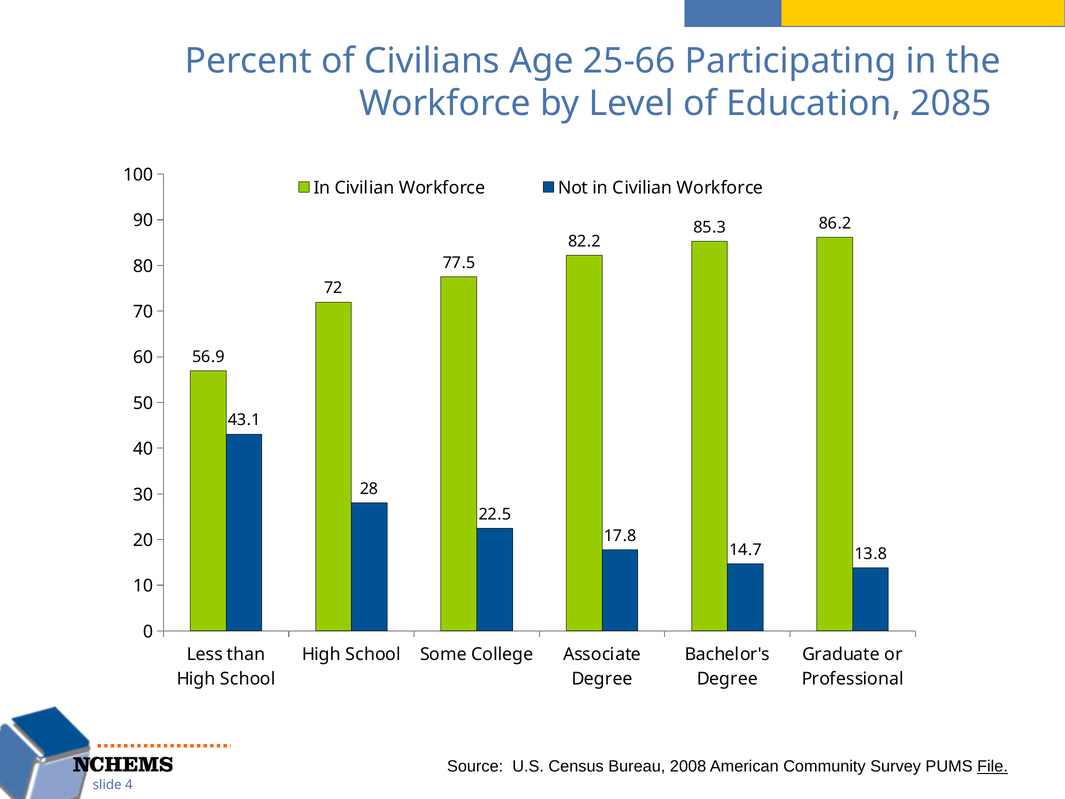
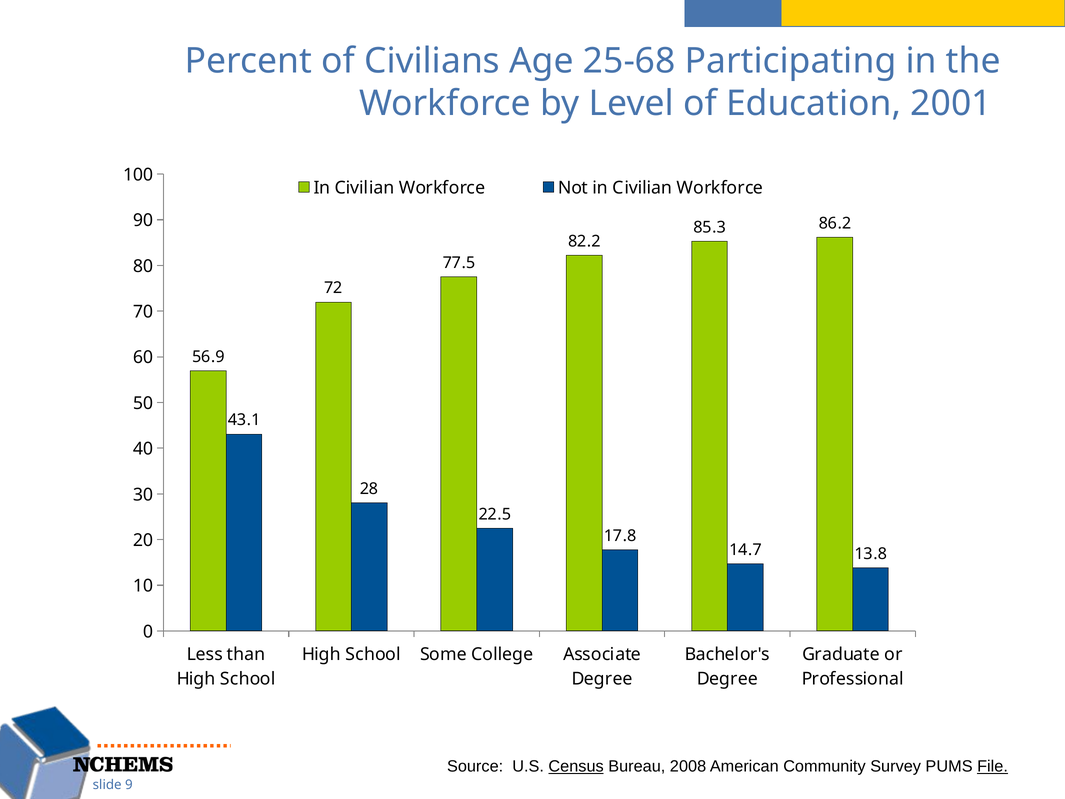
25-66: 25-66 -> 25-68
2085: 2085 -> 2001
Census underline: none -> present
4: 4 -> 9
